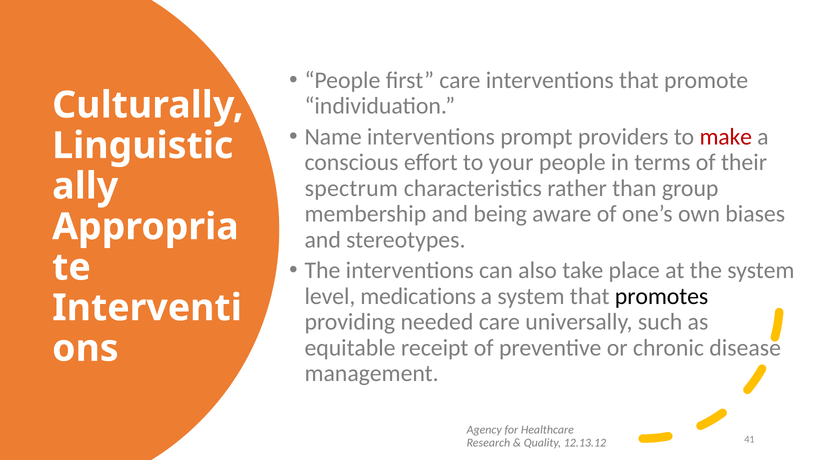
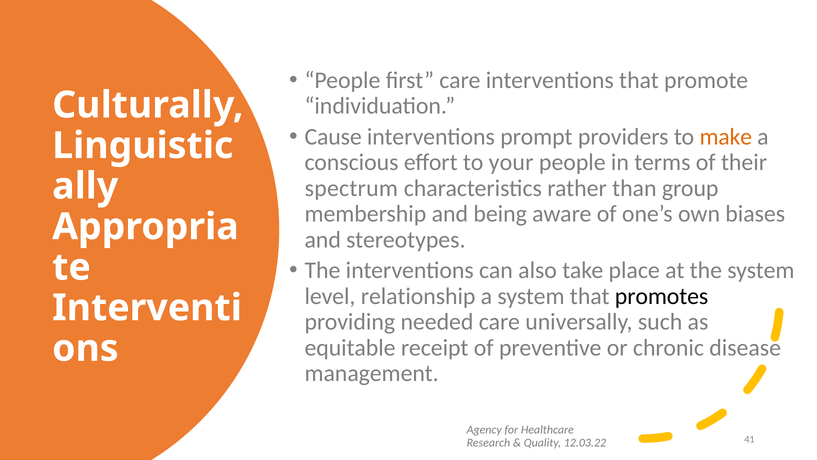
Name: Name -> Cause
make colour: red -> orange
medications: medications -> relationship
12.13.12: 12.13.12 -> 12.03.22
